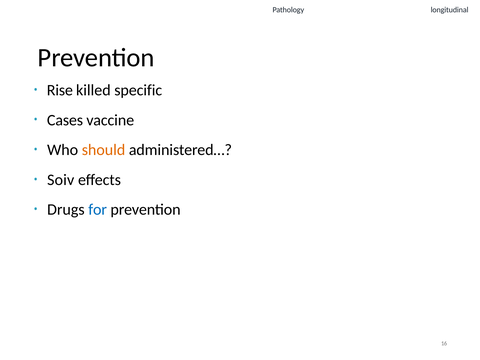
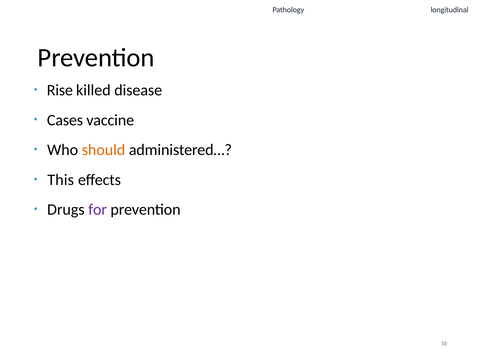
specific: specific -> disease
Soiv: Soiv -> This
for colour: blue -> purple
